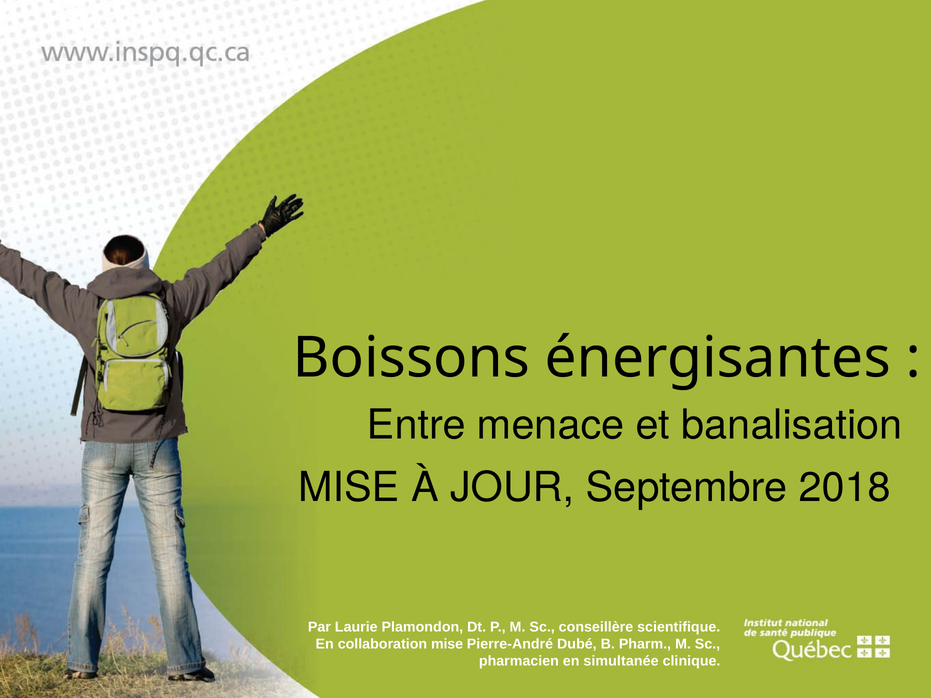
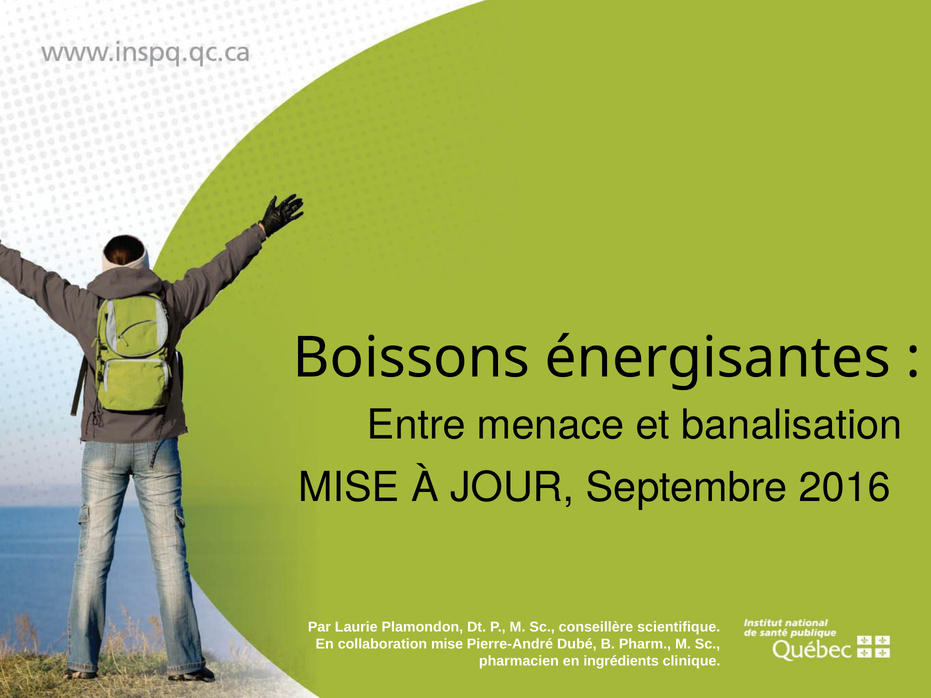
2018: 2018 -> 2016
simultanée: simultanée -> ingrédients
